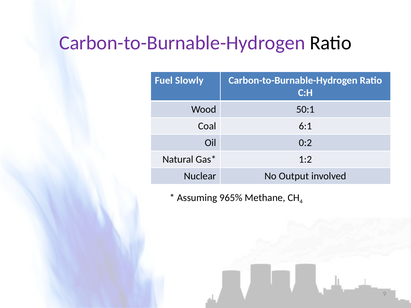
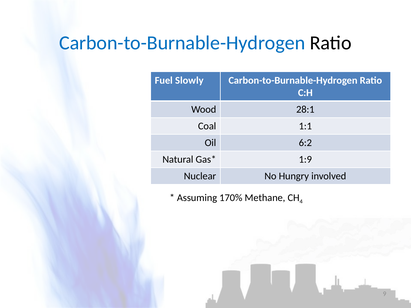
Carbon-to-Burnable-Hydrogen at (182, 43) colour: purple -> blue
50:1: 50:1 -> 28:1
6:1: 6:1 -> 1:1
0:2: 0:2 -> 6:2
1:2: 1:2 -> 1:9
Output: Output -> Hungry
965%: 965% -> 170%
